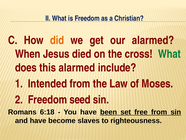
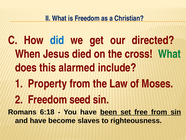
did colour: orange -> blue
our alarmed: alarmed -> directed
Intended: Intended -> Property
